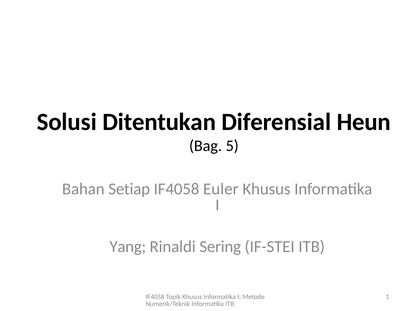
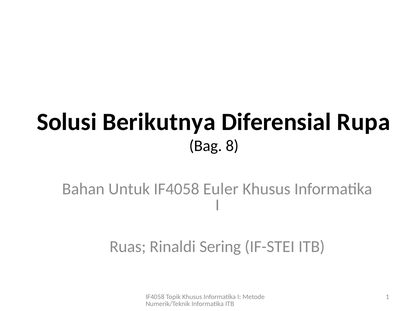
Ditentukan: Ditentukan -> Berikutnya
Heun: Heun -> Rupa
5: 5 -> 8
Setiap: Setiap -> Untuk
Yang: Yang -> Ruas
